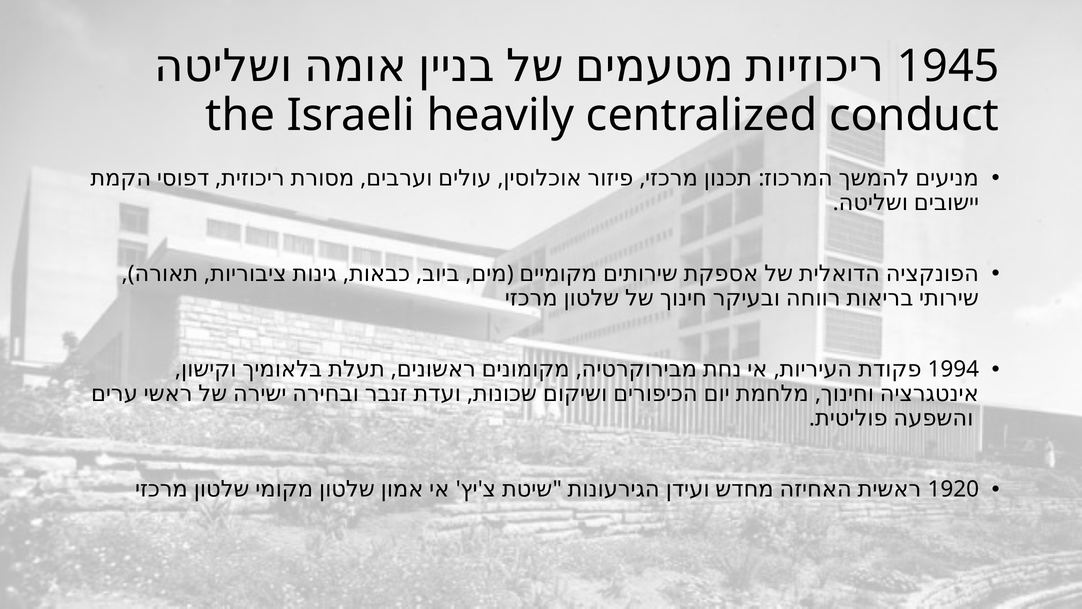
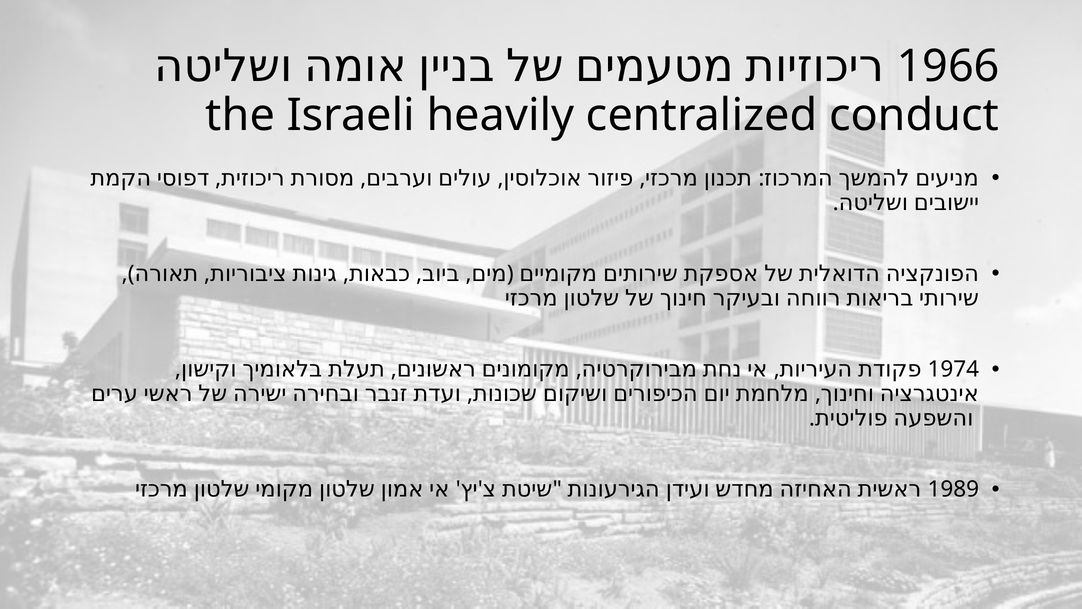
1945: 1945 -> 1966
1994: 1994 -> 1974
1920: 1920 -> 1989
